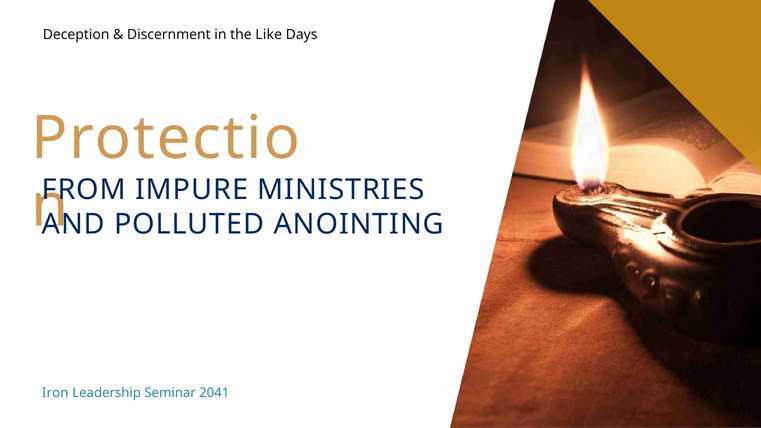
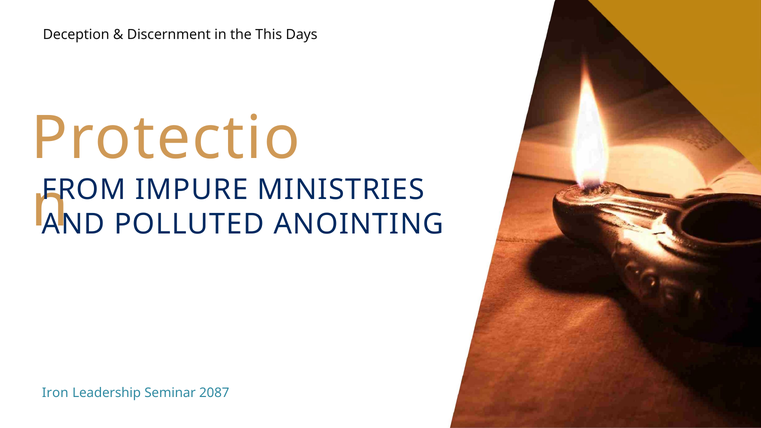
Like: Like -> This
2041: 2041 -> 2087
